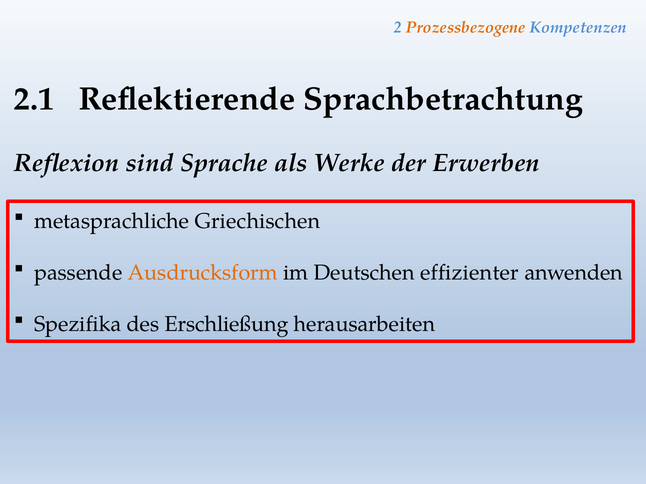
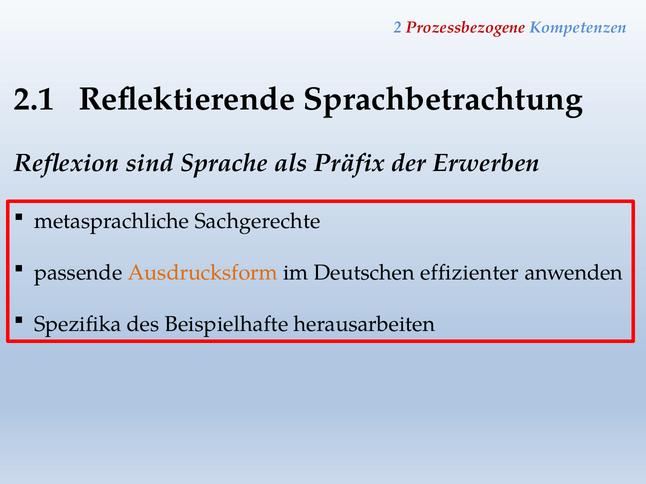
Prozessbezogene colour: orange -> red
Werke: Werke -> Präfix
Griechischen: Griechischen -> Sachgerechte
Erschließung: Erschließung -> Beispielhafte
